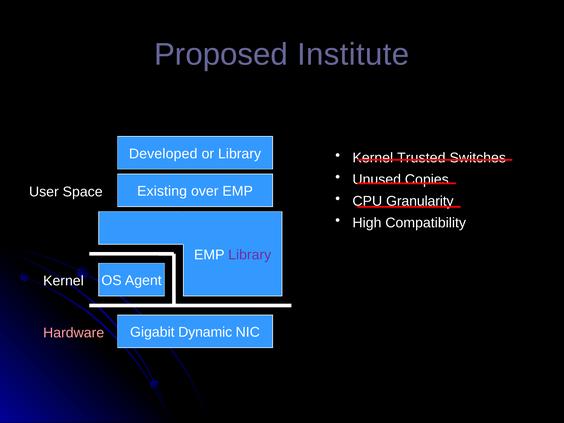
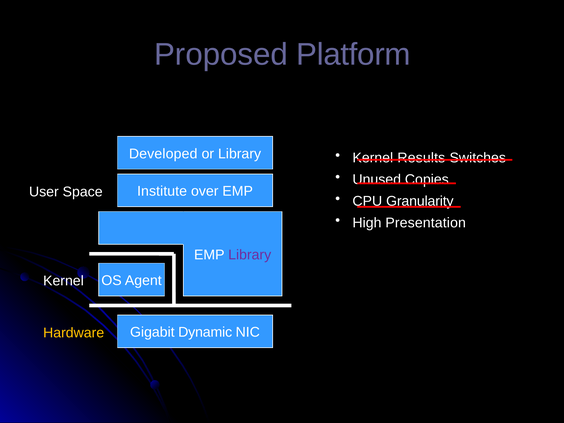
Institute: Institute -> Platform
Trusted: Trusted -> Results
Existing: Existing -> Institute
Compatibility: Compatibility -> Presentation
Hardware colour: pink -> yellow
